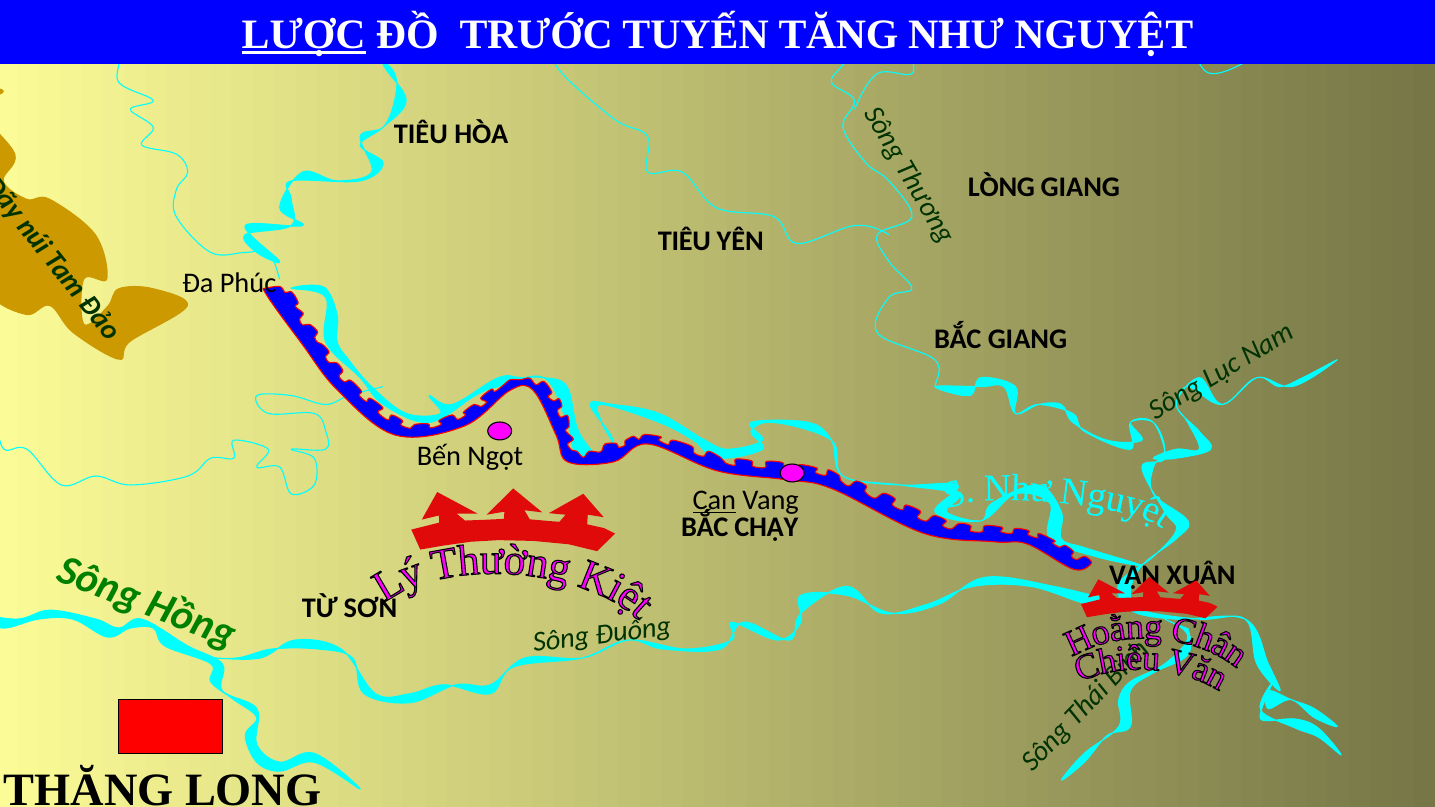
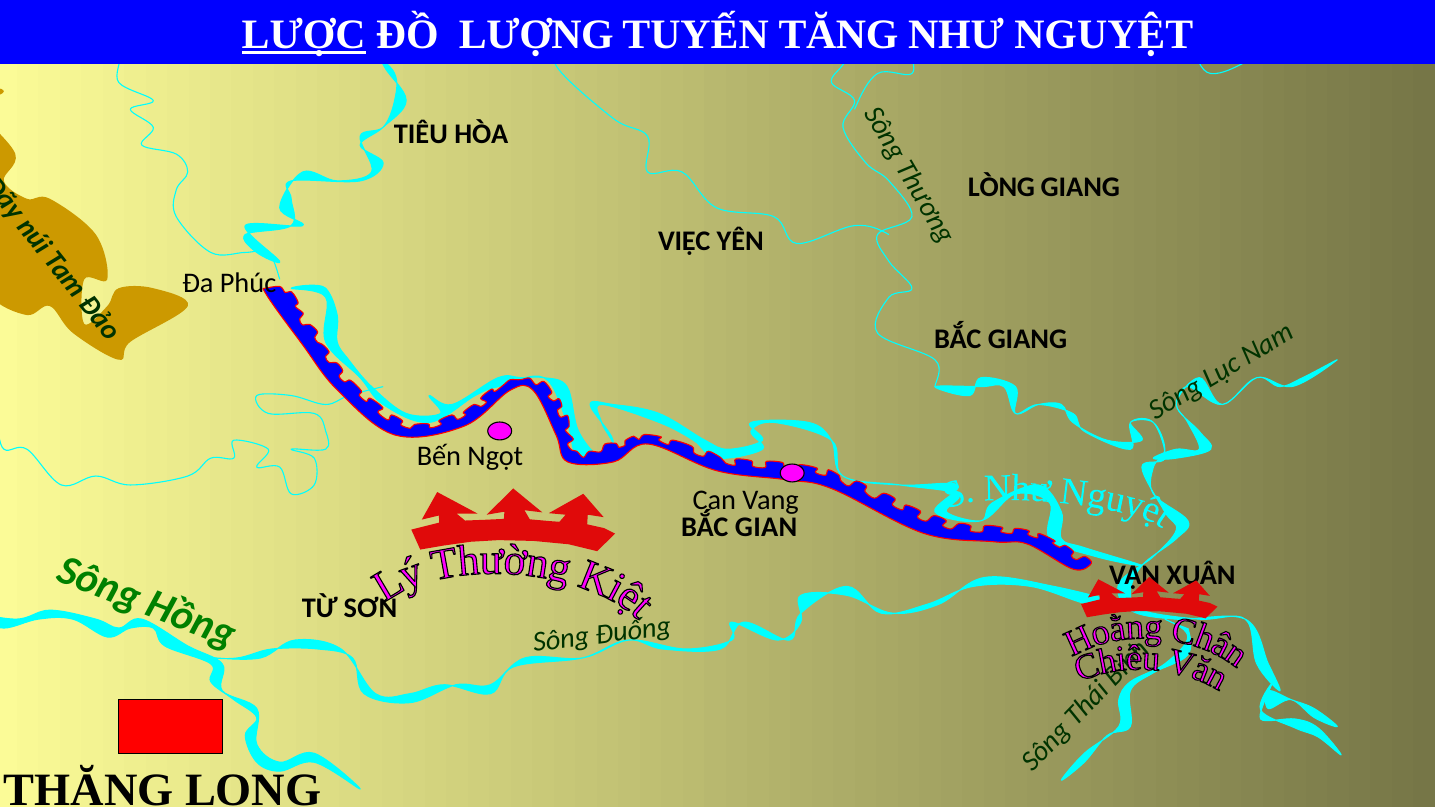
TRƯỚC: TRƯỚC -> LƯỢNG
TIÊU at (684, 241): TIÊU -> VIỆC
Can underline: present -> none
CHẠY: CHẠY -> GIAN
